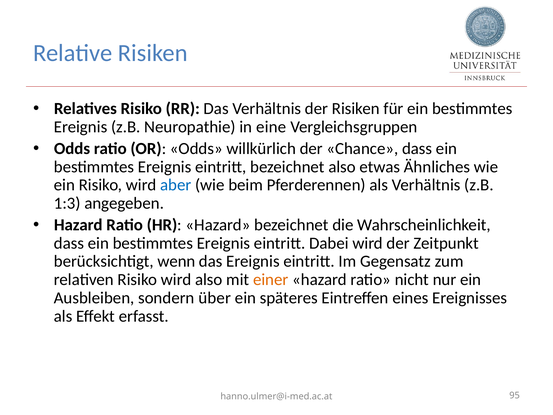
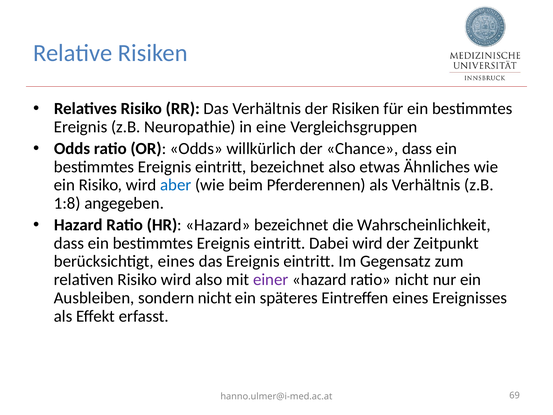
1:3: 1:3 -> 1:8
berücksichtigt wenn: wenn -> eines
einer colour: orange -> purple
sondern über: über -> nicht
95: 95 -> 69
